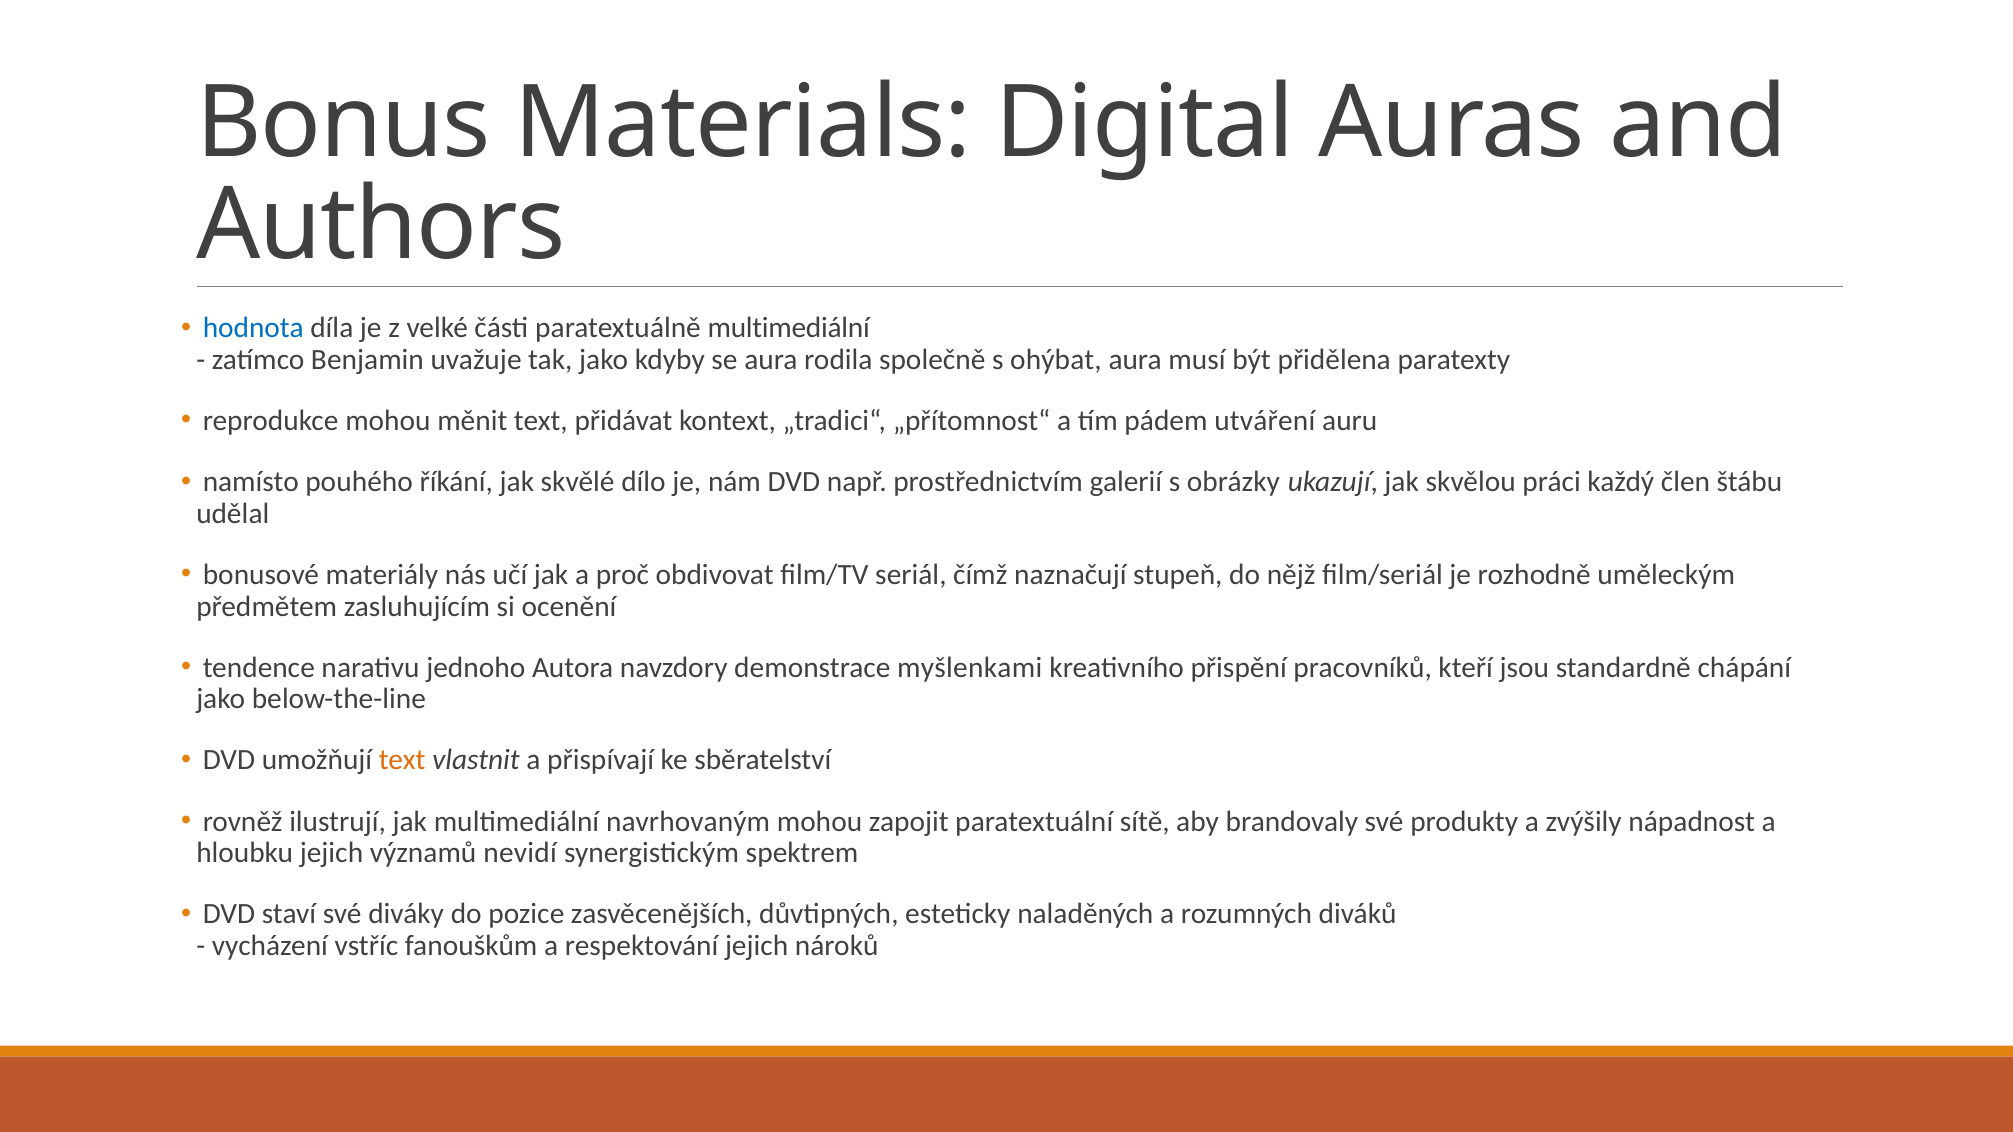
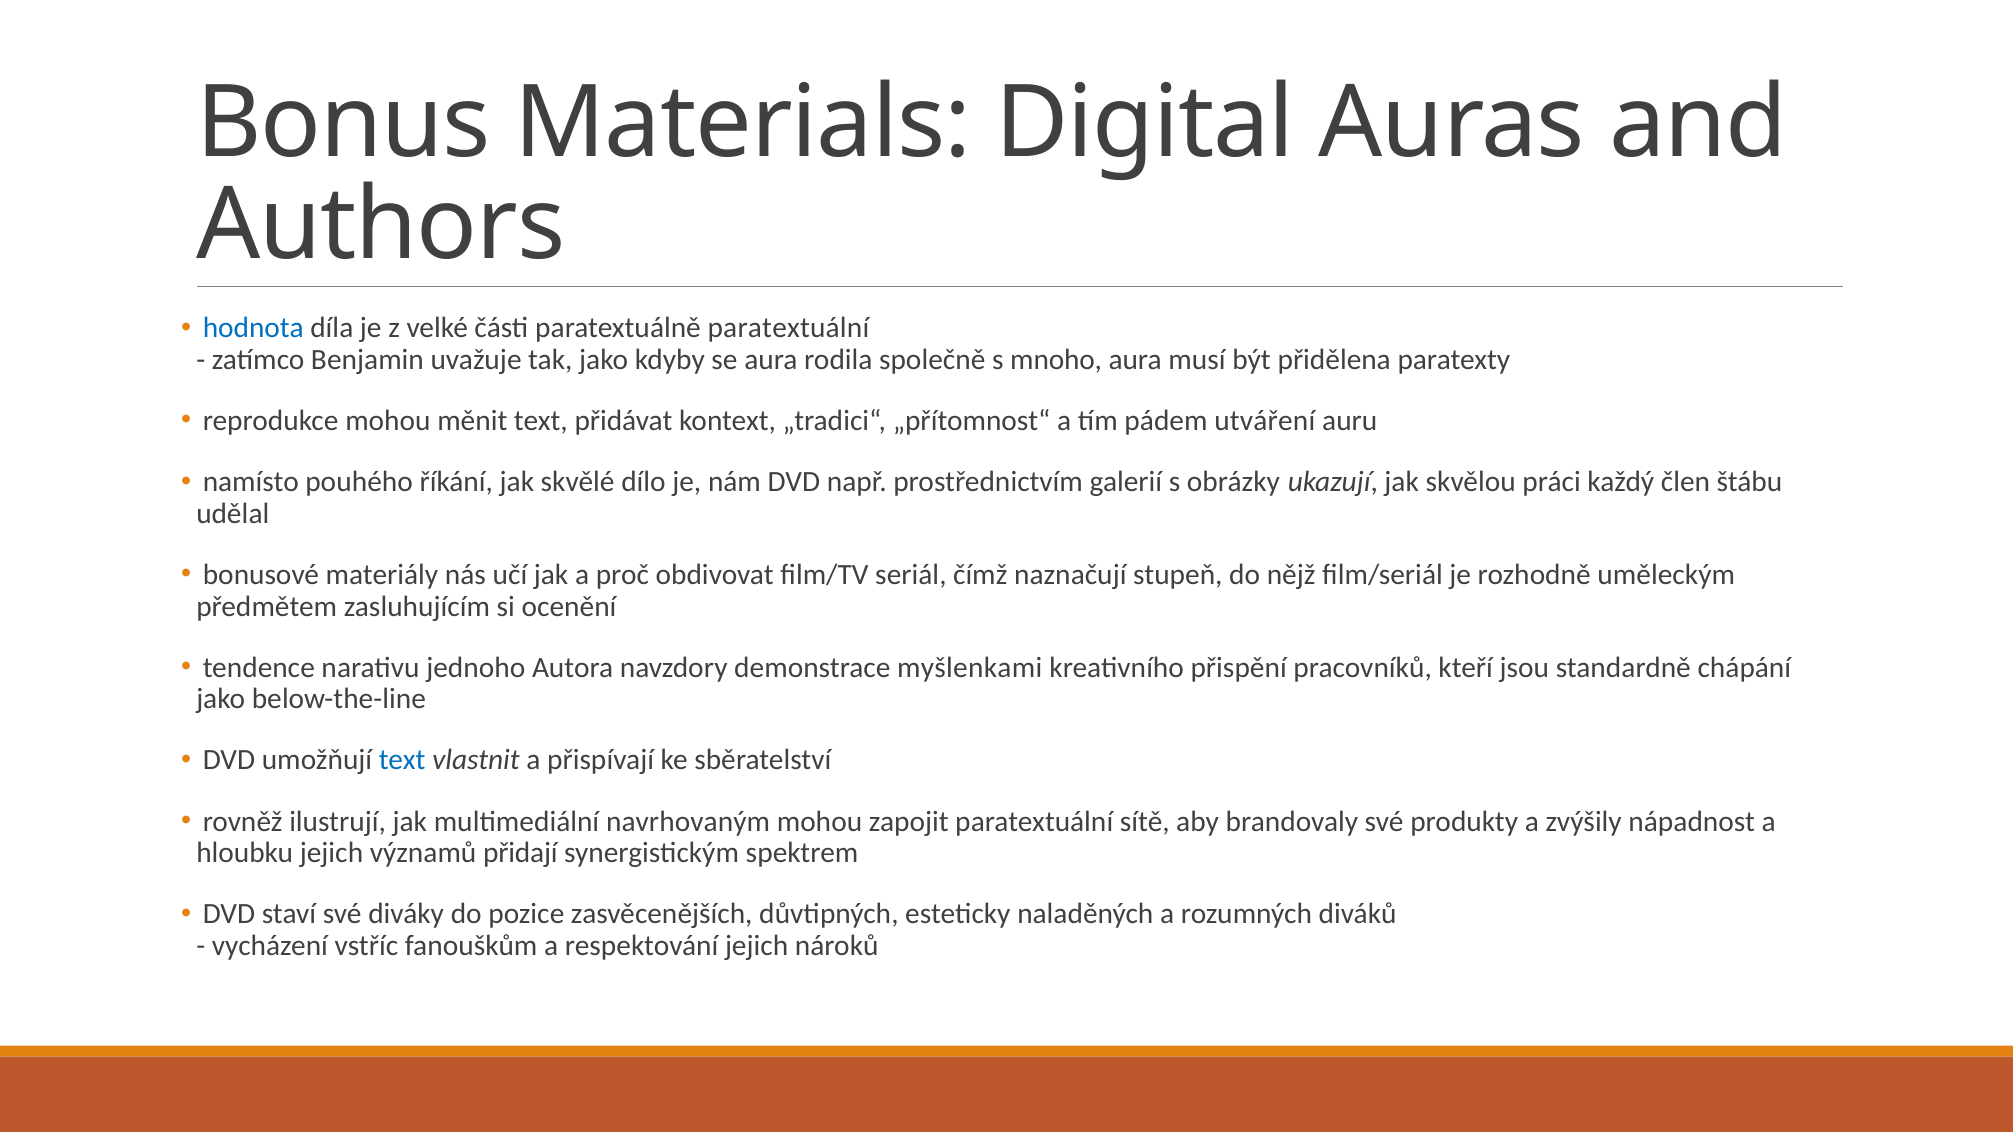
paratextuálně multimediální: multimediální -> paratextuální
ohýbat: ohýbat -> mnoho
text at (402, 760) colour: orange -> blue
nevidí: nevidí -> přidají
